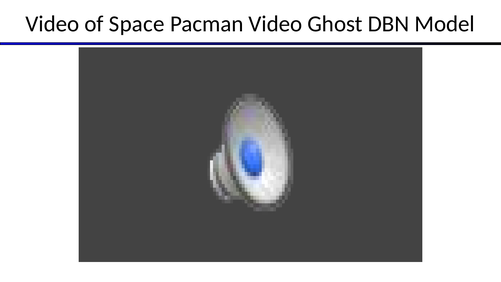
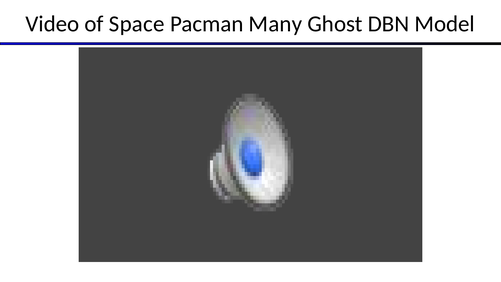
Pacman Video: Video -> Many
